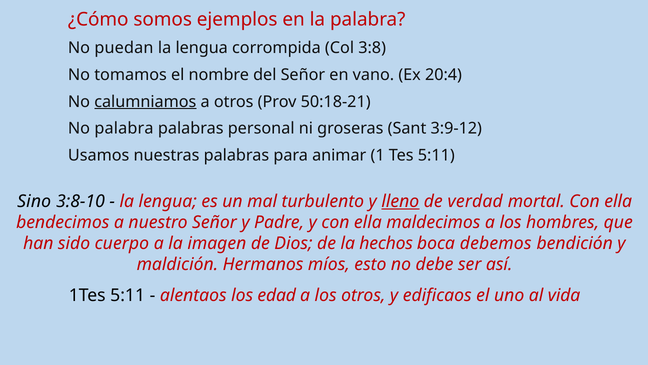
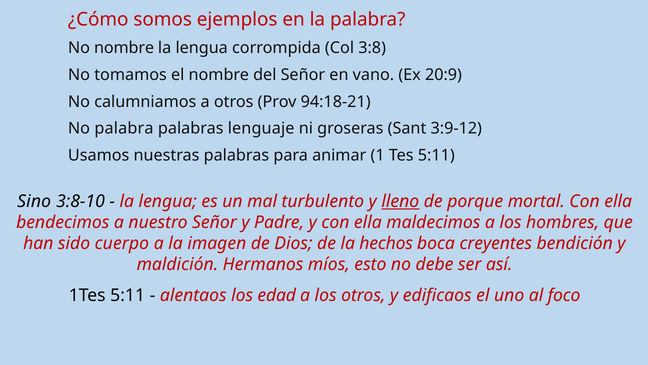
No puedan: puedan -> nombre
20:4: 20:4 -> 20:9
calumniamos underline: present -> none
50:18-21: 50:18-21 -> 94:18-21
personal: personal -> lenguaje
verdad: verdad -> porque
debemos: debemos -> creyentes
vida: vida -> foco
